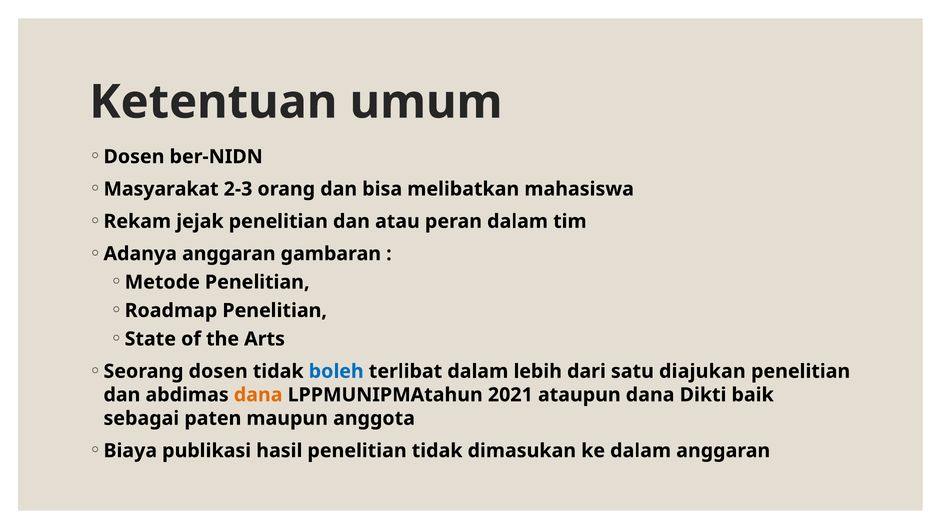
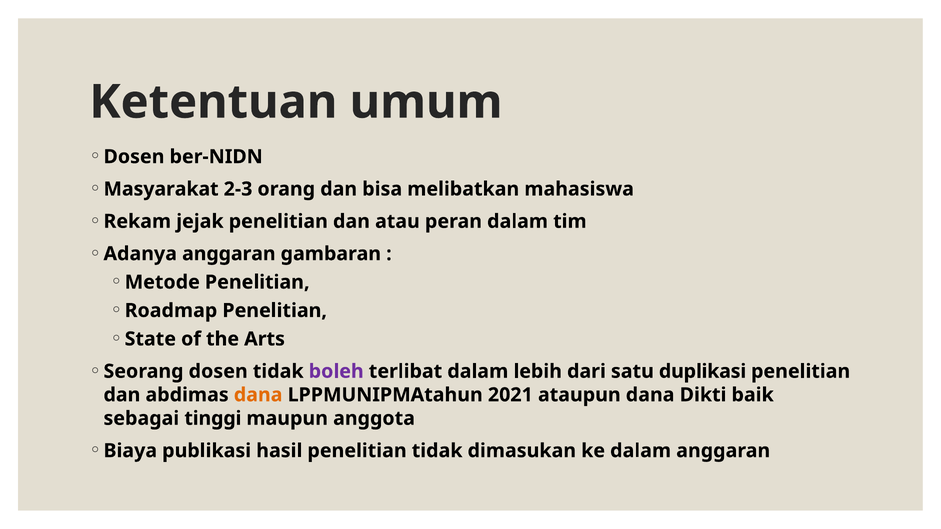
boleh colour: blue -> purple
diajukan: diajukan -> duplikasi
paten: paten -> tinggi
